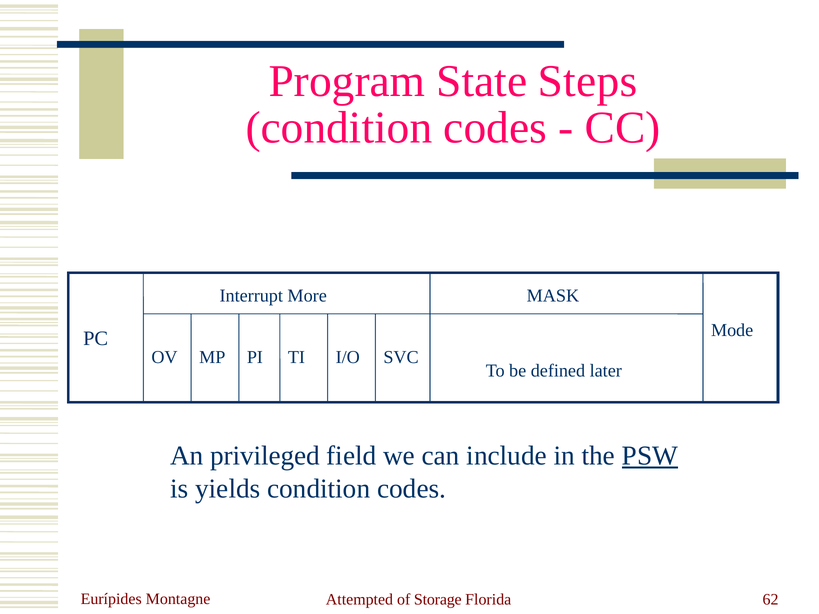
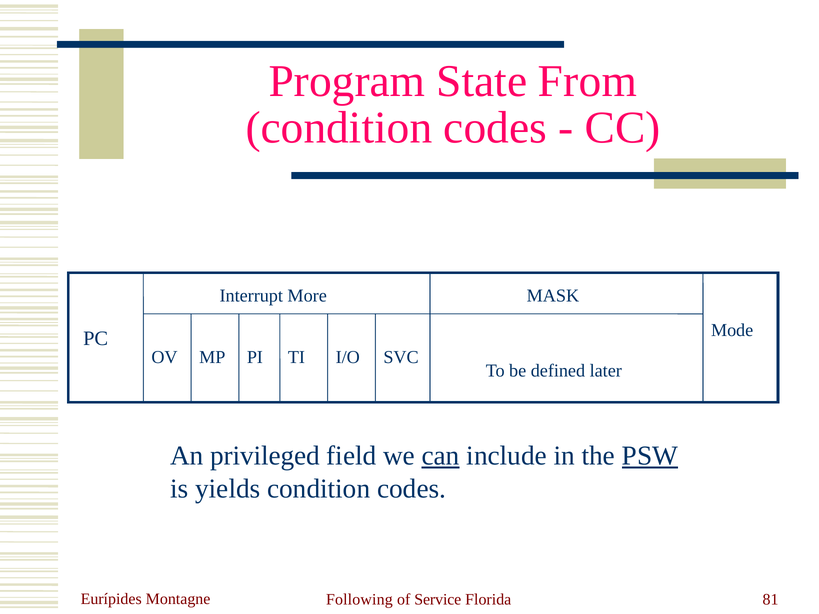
Steps: Steps -> From
can underline: none -> present
Attempted: Attempted -> Following
Storage: Storage -> Service
62: 62 -> 81
